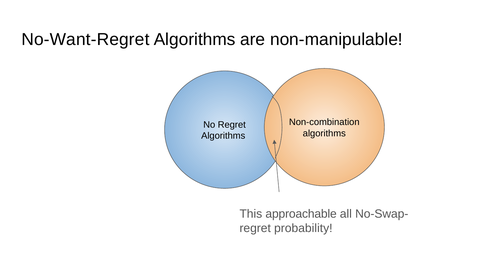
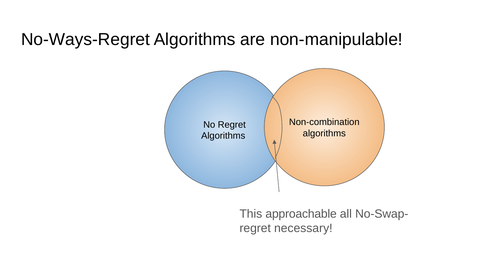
No-Want-Regret: No-Want-Regret -> No-Ways-Regret
probability: probability -> necessary
